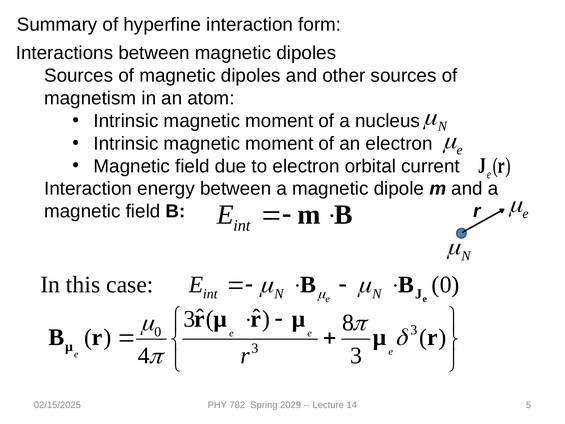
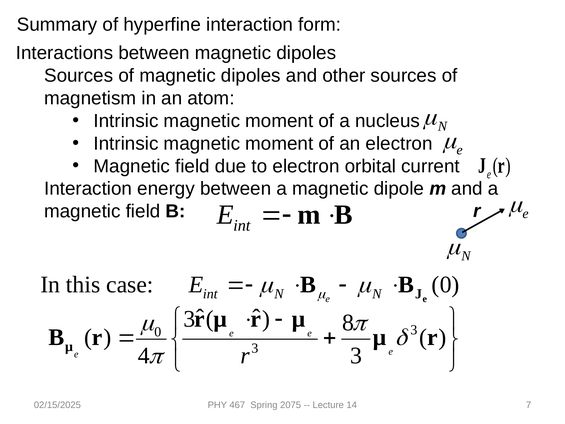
782: 782 -> 467
2029: 2029 -> 2075
5: 5 -> 7
